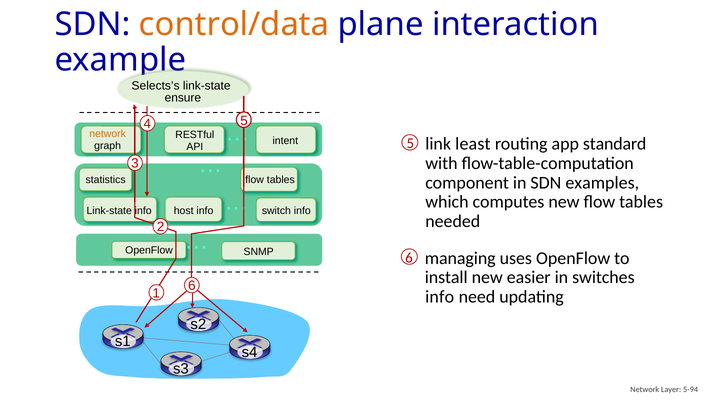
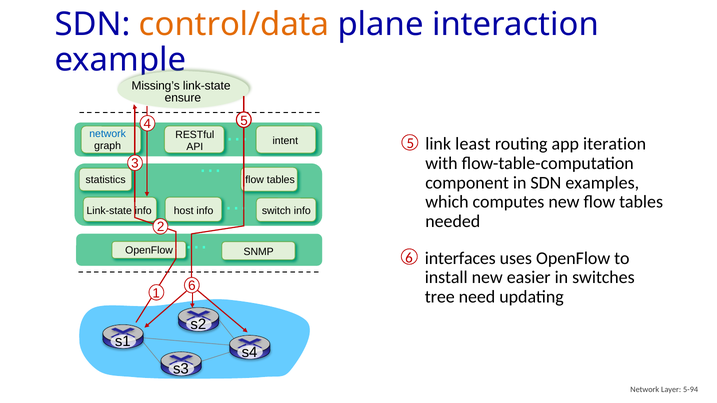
Selects’s: Selects’s -> Missing’s
network at (108, 134) colour: orange -> blue
standard: standard -> iteration
managing: managing -> interfaces
info at (440, 297): info -> tree
